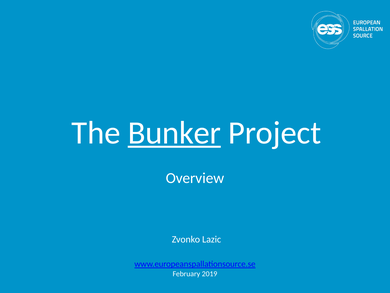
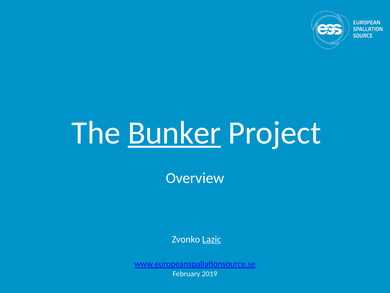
Lazic underline: none -> present
